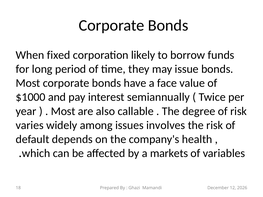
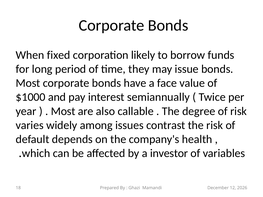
involves: involves -> contrast
markets: markets -> investor
